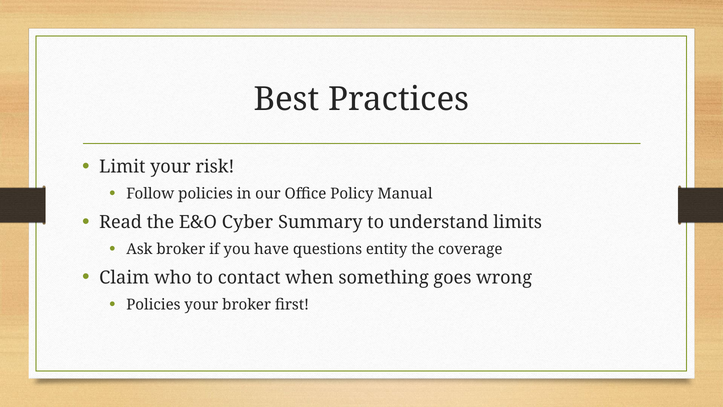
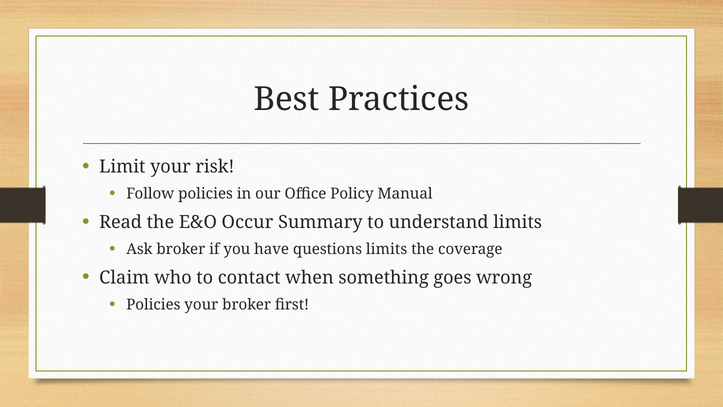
Cyber: Cyber -> Occur
questions entity: entity -> limits
